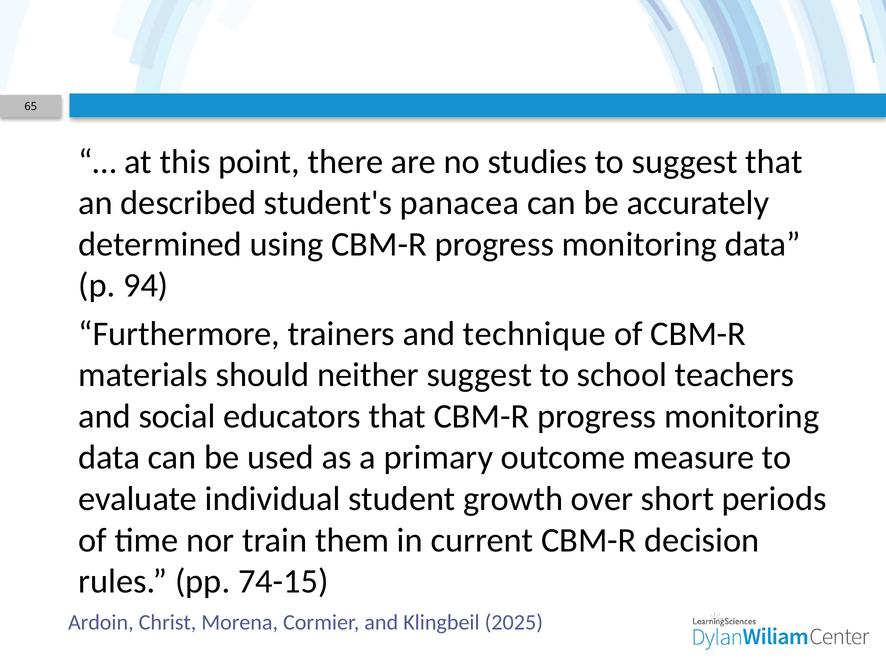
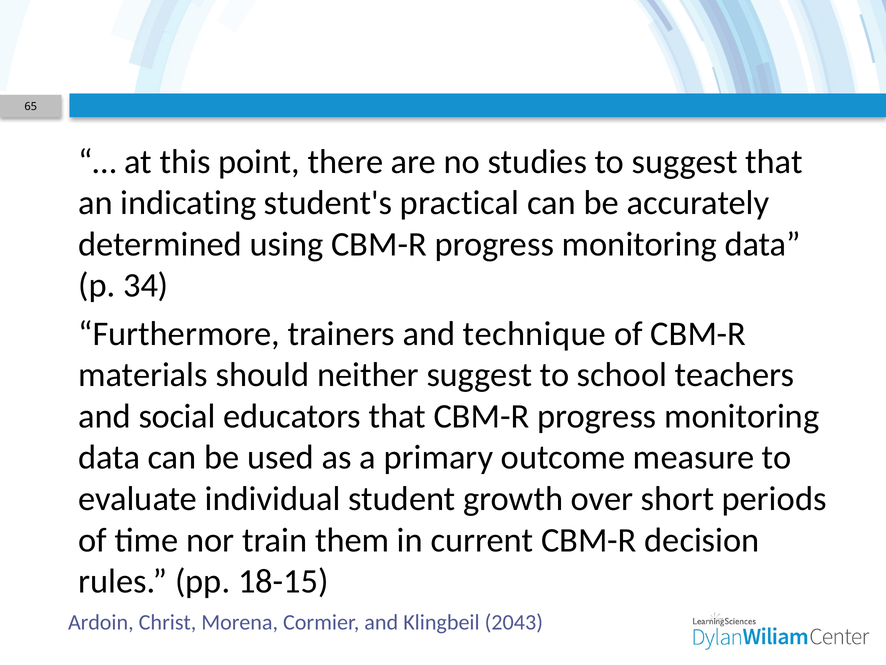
described: described -> indicating
panacea: panacea -> practical
94: 94 -> 34
74-15: 74-15 -> 18-15
2025: 2025 -> 2043
